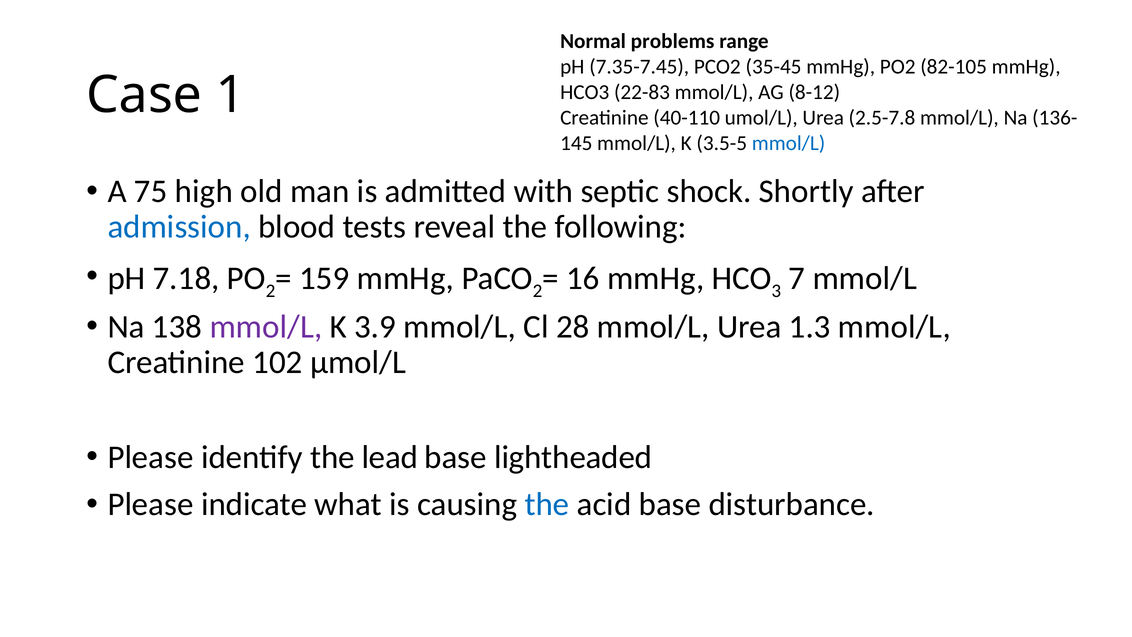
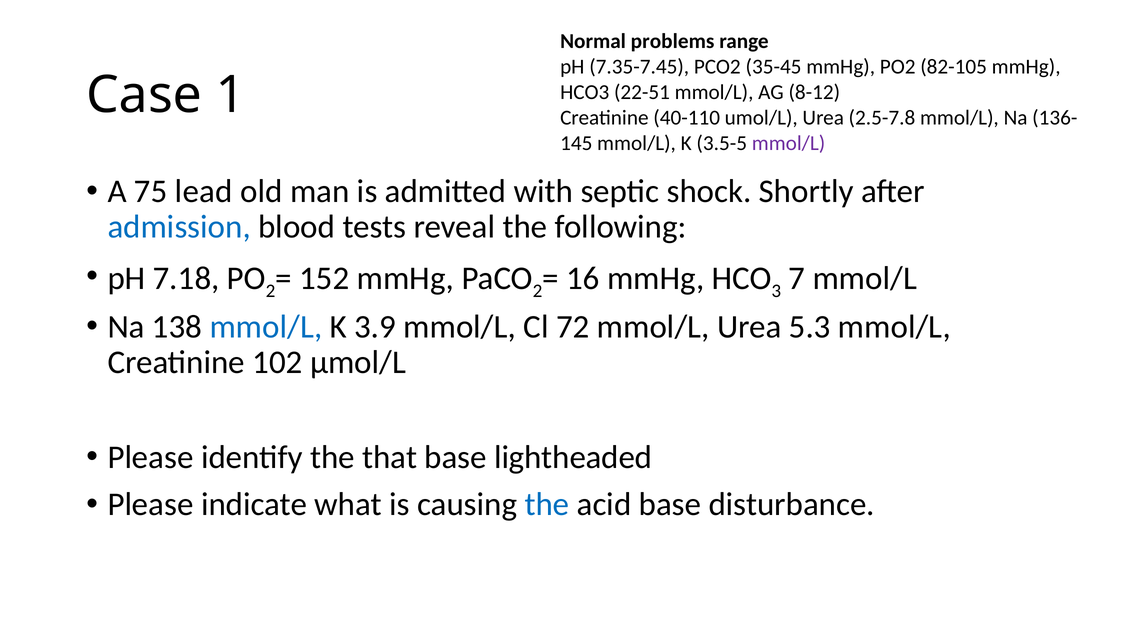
22-83: 22-83 -> 22-51
mmol/L at (789, 143) colour: blue -> purple
high: high -> lead
159: 159 -> 152
mmol/L at (266, 327) colour: purple -> blue
28: 28 -> 72
1.3: 1.3 -> 5.3
lead: lead -> that
